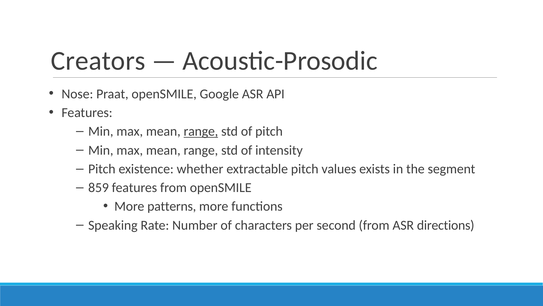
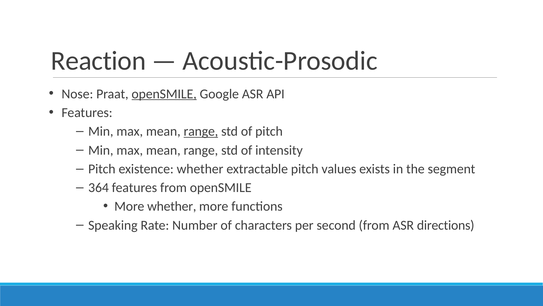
Creators: Creators -> Reaction
openSMILE at (164, 94) underline: none -> present
859: 859 -> 364
More patterns: patterns -> whether
